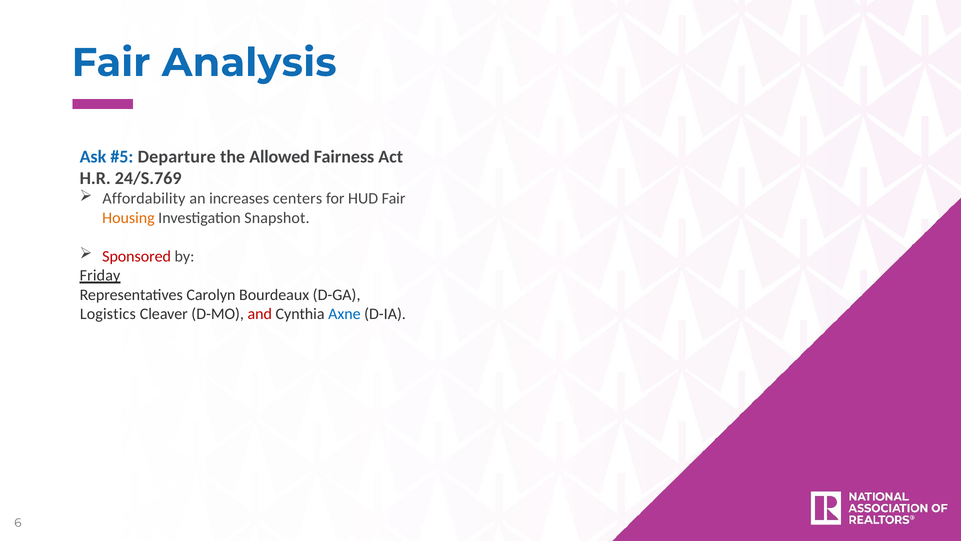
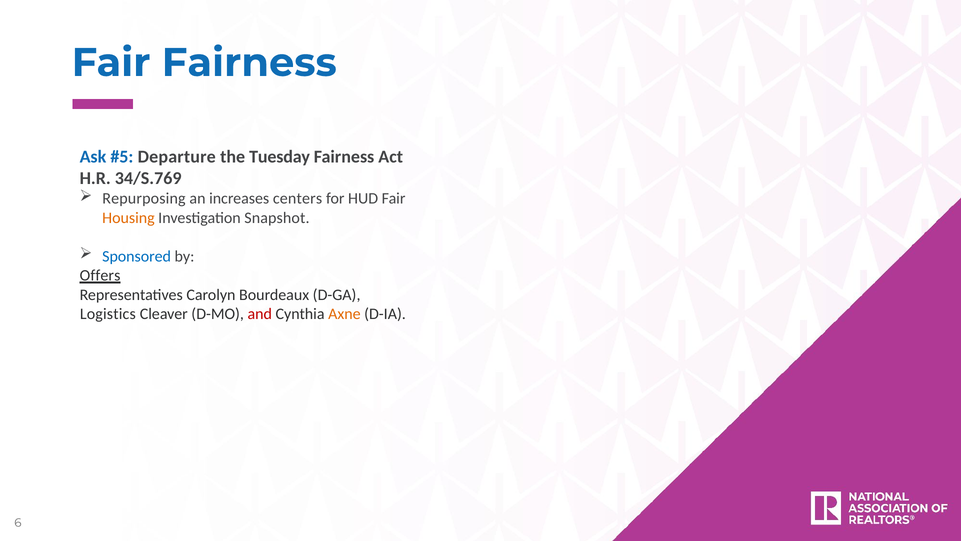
Fair Analysis: Analysis -> Fairness
Allowed: Allowed -> Tuesday
24/S.769: 24/S.769 -> 34/S.769
Affordability: Affordability -> Repurposing
Sponsored colour: red -> blue
Friday: Friday -> Offers
Axne colour: blue -> orange
